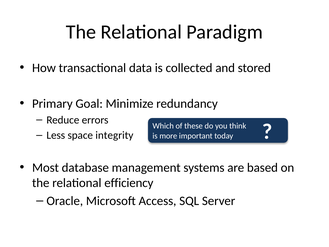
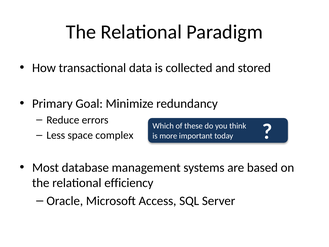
integrity: integrity -> complex
